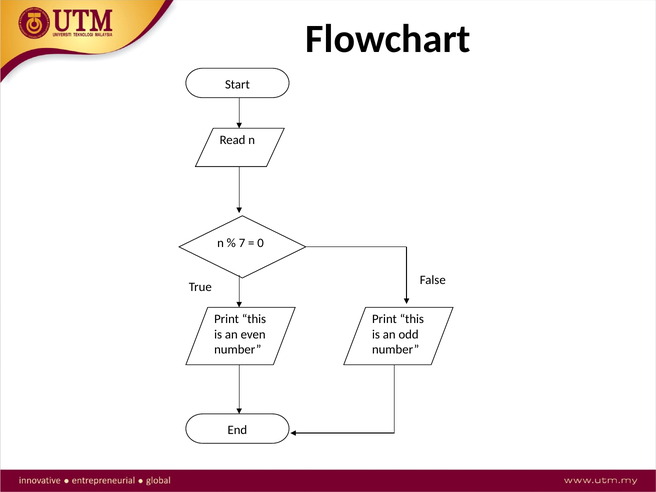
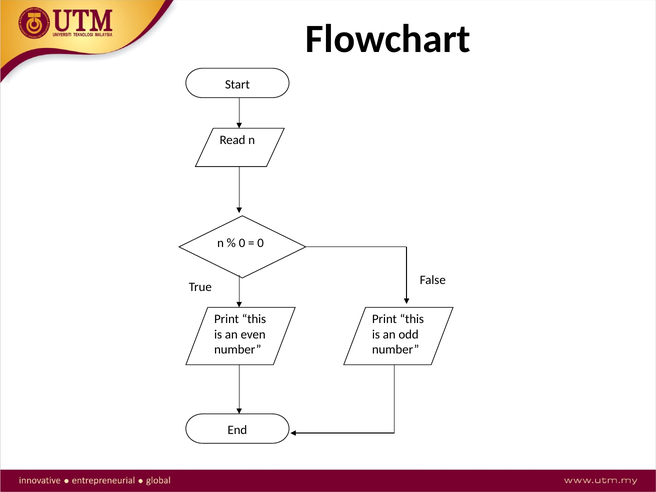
7 at (242, 243): 7 -> 0
